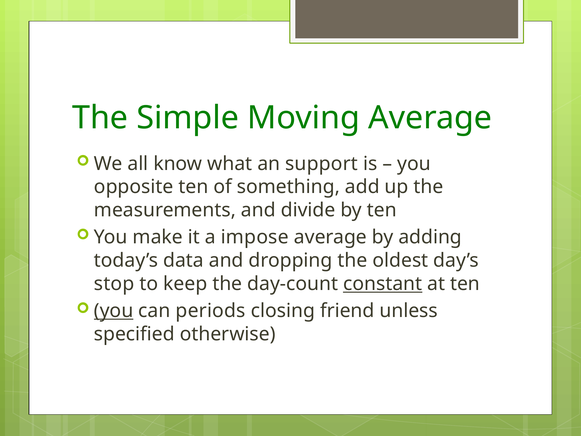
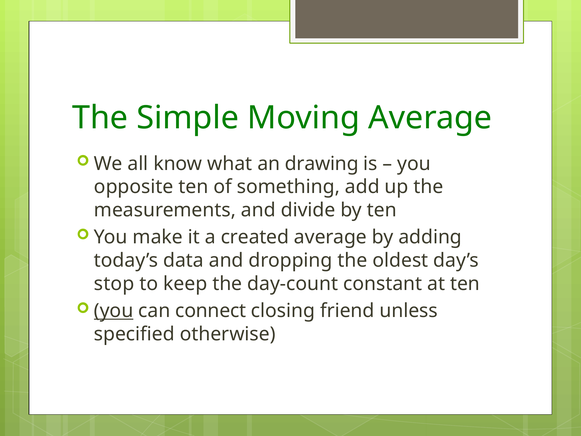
support: support -> drawing
impose: impose -> created
constant underline: present -> none
periods: periods -> connect
